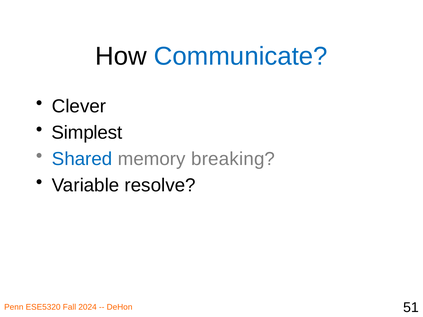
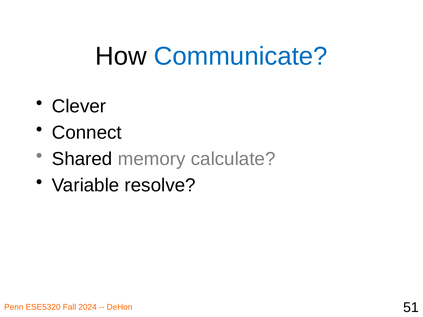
Simplest: Simplest -> Connect
Shared colour: blue -> black
breaking: breaking -> calculate
